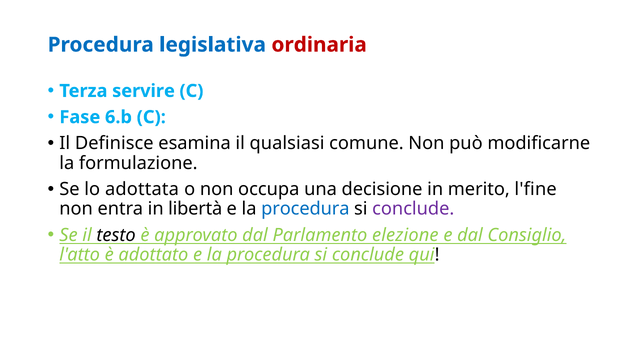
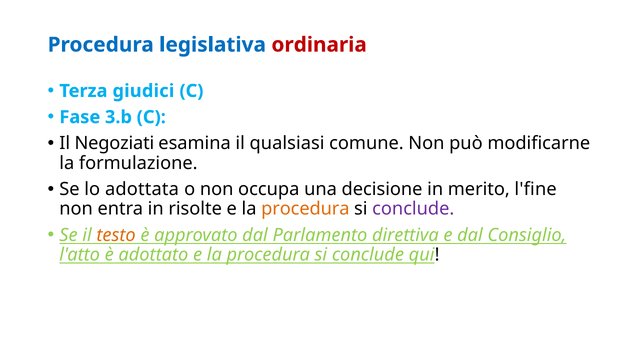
servire: servire -> giudici
6.b: 6.b -> 3.b
Definisce: Definisce -> Negoziati
libertà: libertà -> risolte
procedura at (305, 209) colour: blue -> orange
testo colour: black -> orange
elezione: elezione -> direttiva
